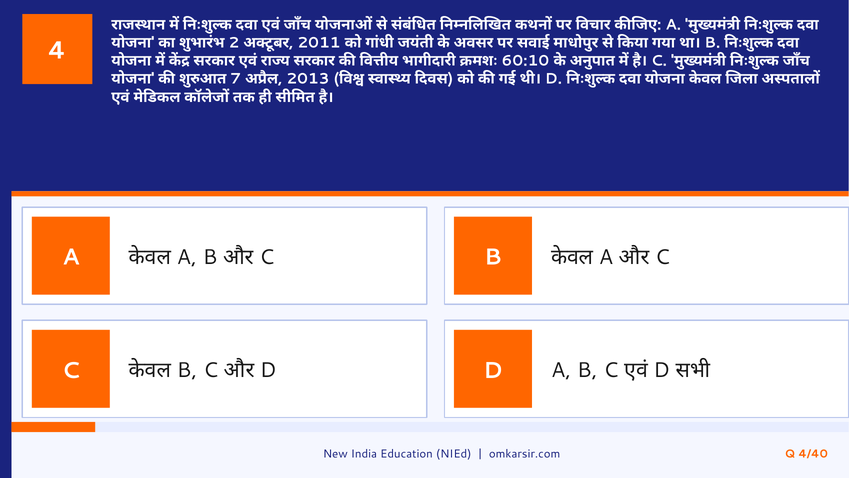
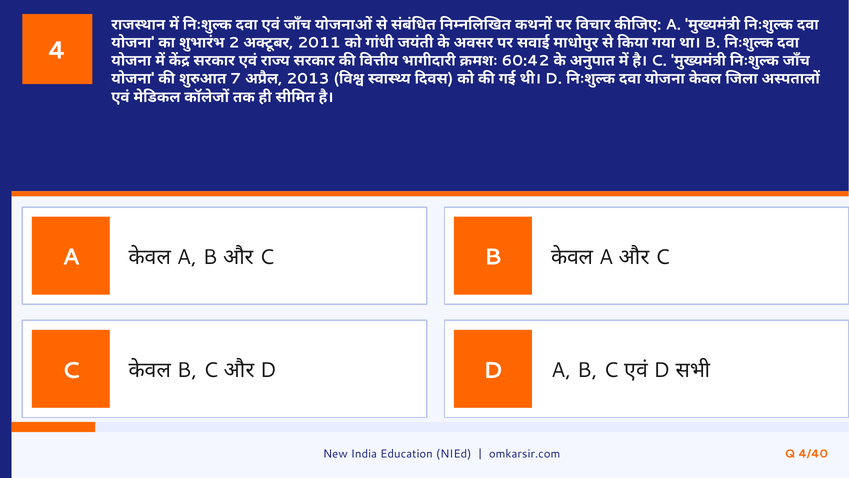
60:10: 60:10 -> 60:42
